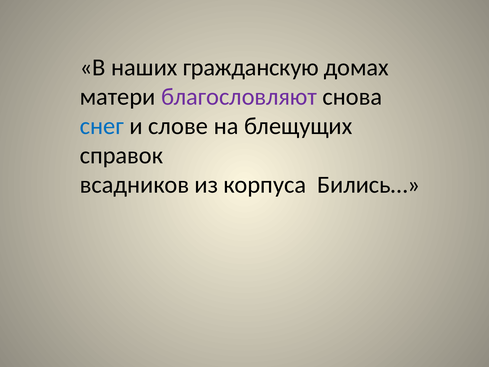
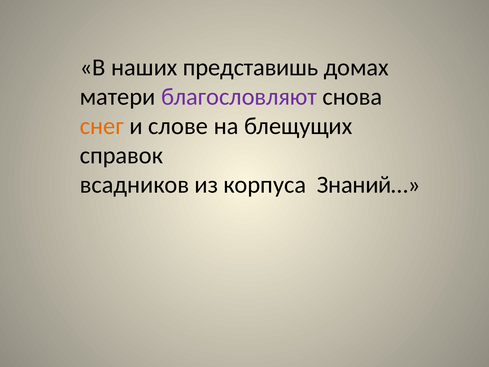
гражданскую: гражданскую -> представишь
снег colour: blue -> orange
Бились…: Бились… -> Знаний…
